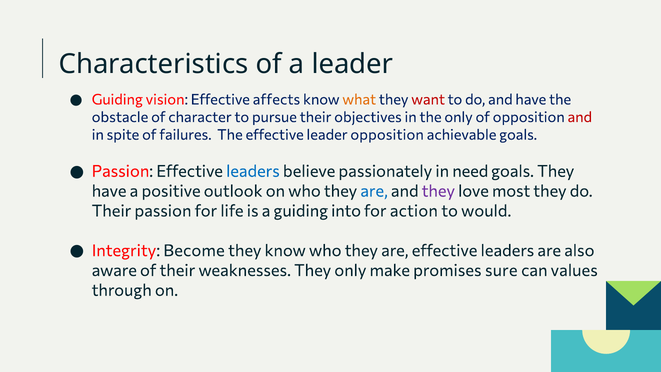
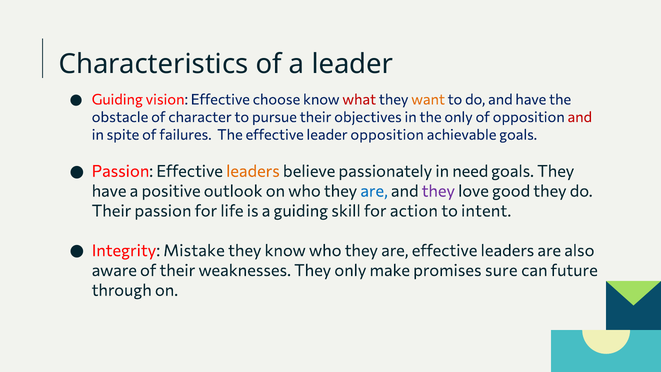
affects: affects -> choose
what colour: orange -> red
want colour: red -> orange
leaders at (253, 171) colour: blue -> orange
most: most -> good
into: into -> skill
would: would -> intent
Become: Become -> Mistake
values: values -> future
